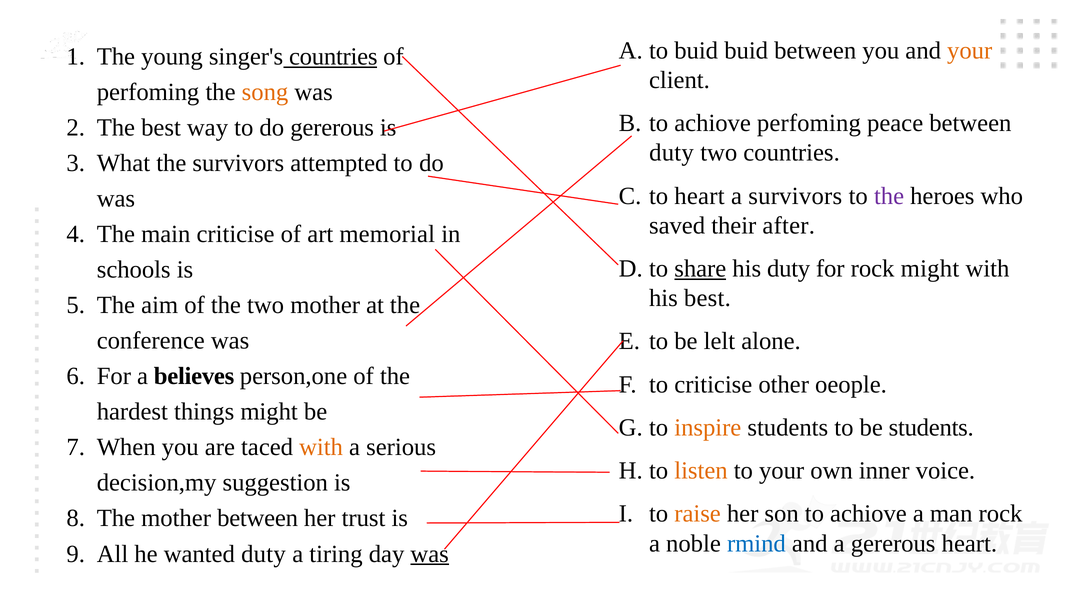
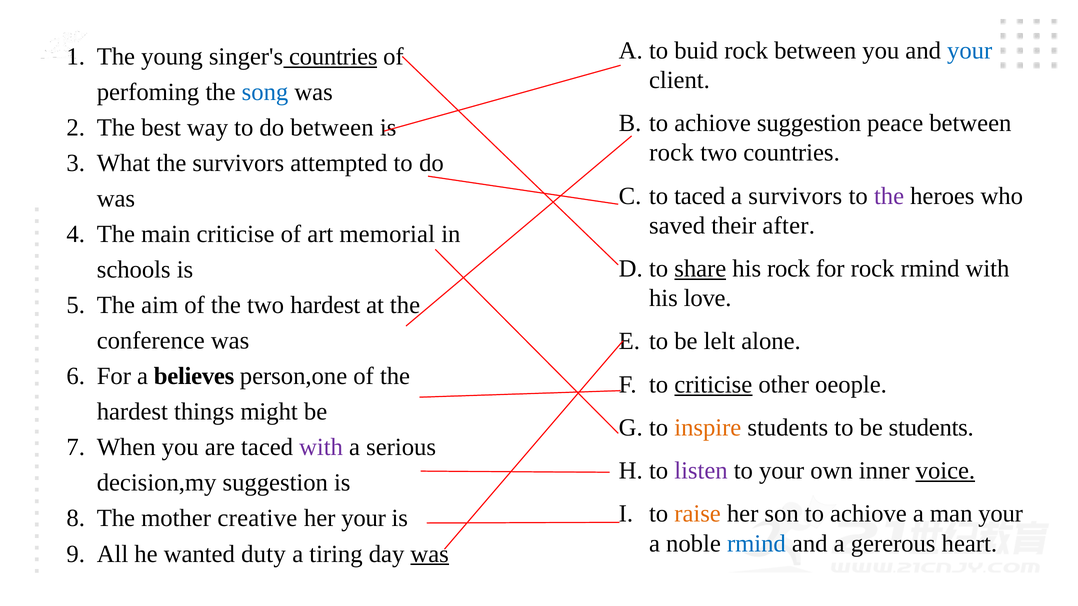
buid buid: buid -> rock
your at (970, 50) colour: orange -> blue
song colour: orange -> blue
achiove perfoming: perfoming -> suggestion
do gererous: gererous -> between
duty at (671, 153): duty -> rock
to heart: heart -> taced
his duty: duty -> rock
rock might: might -> rmind
his best: best -> love
two mother: mother -> hardest
criticise at (713, 385) underline: none -> present
with at (321, 448) colour: orange -> purple
listen colour: orange -> purple
voice underline: none -> present
man rock: rock -> your
mother between: between -> creative
her trust: trust -> your
